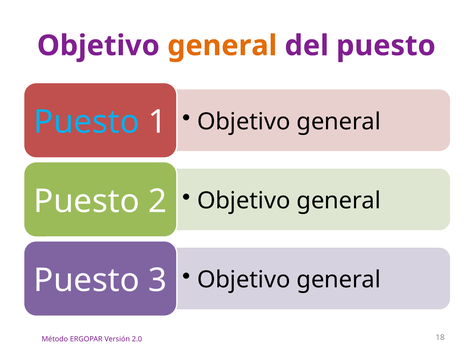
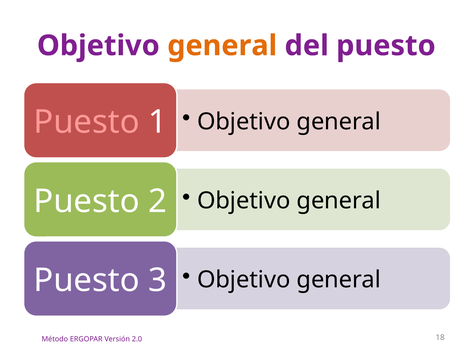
Puesto at (87, 122) colour: light blue -> pink
